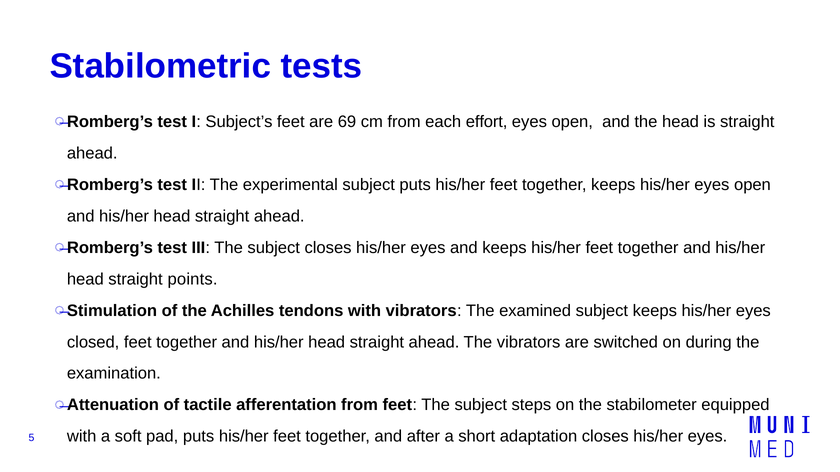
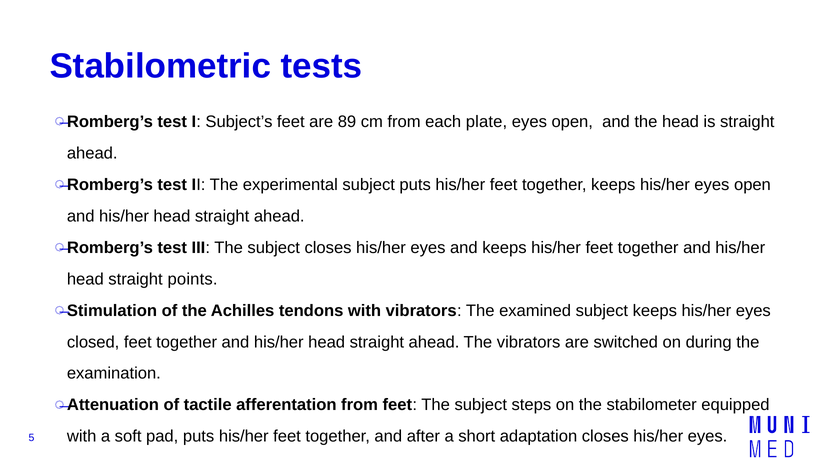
69: 69 -> 89
effort: effort -> plate
